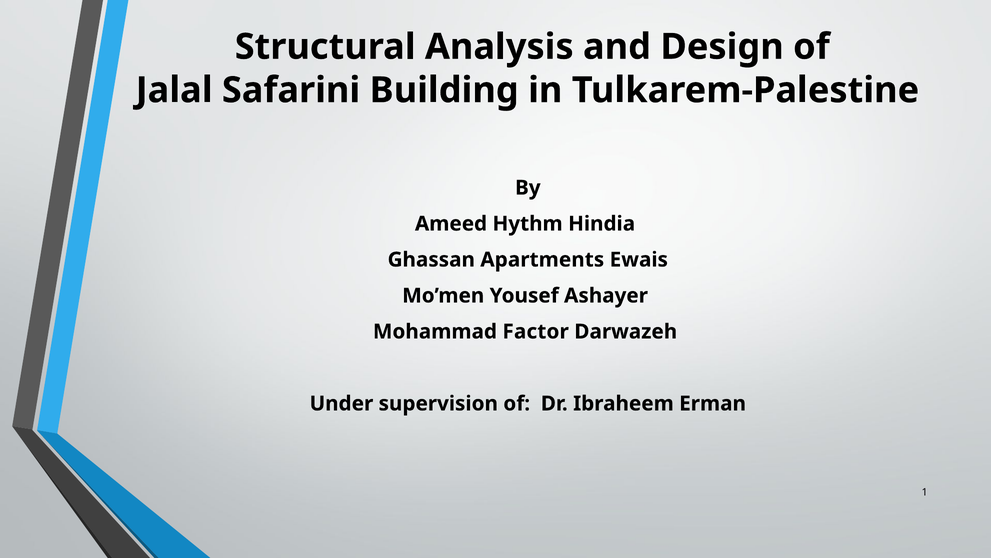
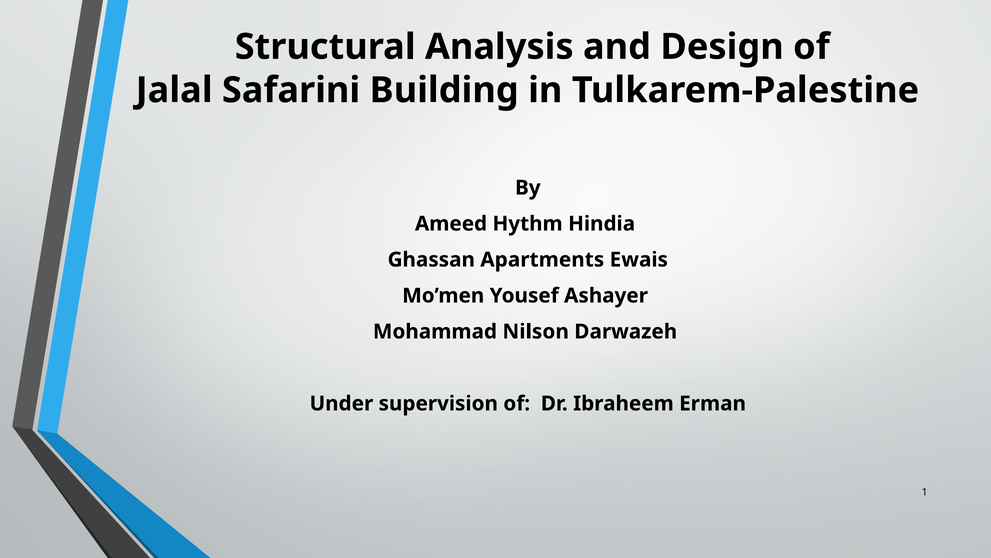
Factor: Factor -> Nilson
